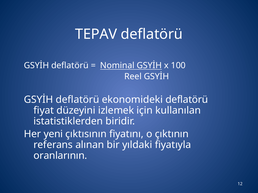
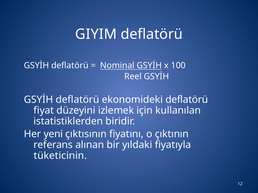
TEPAV: TEPAV -> GIYIM
oranlarının: oranlarının -> tüketicinin
